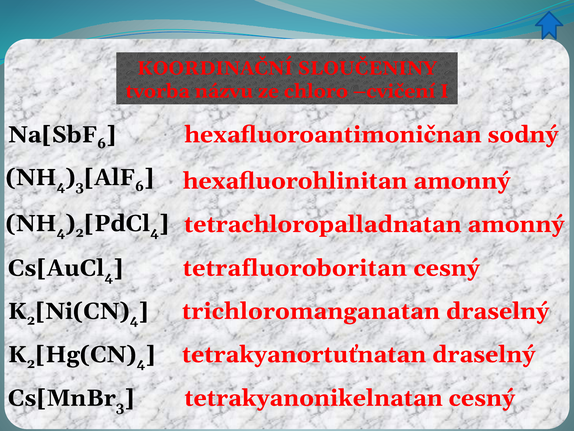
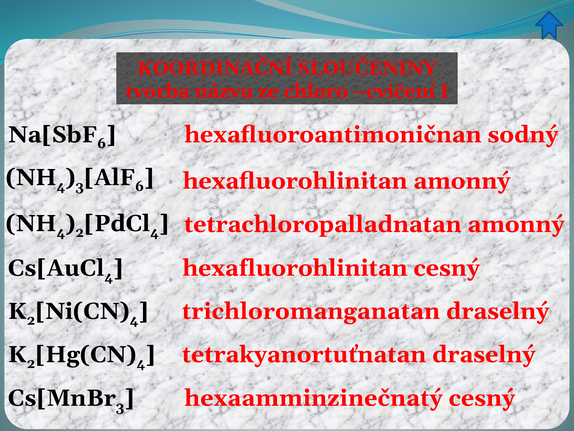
tetrafluoroboritan at (295, 268): tetrafluoroboritan -> hexafluorohlinitan
tetrakyanonikelnatan: tetrakyanonikelnatan -> hexaamminzinečnatý
